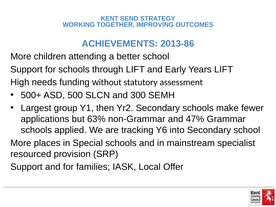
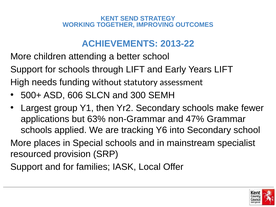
2013-86: 2013-86 -> 2013-22
500: 500 -> 606
